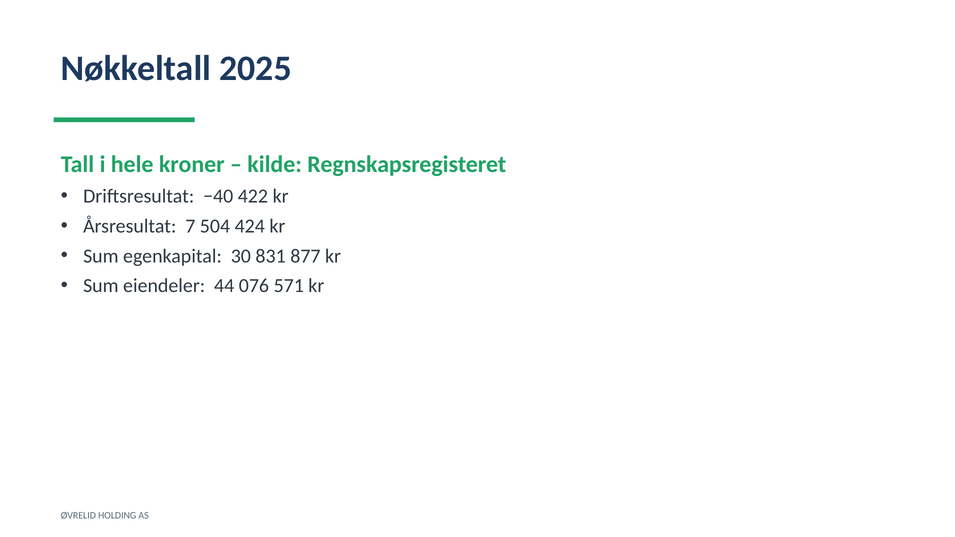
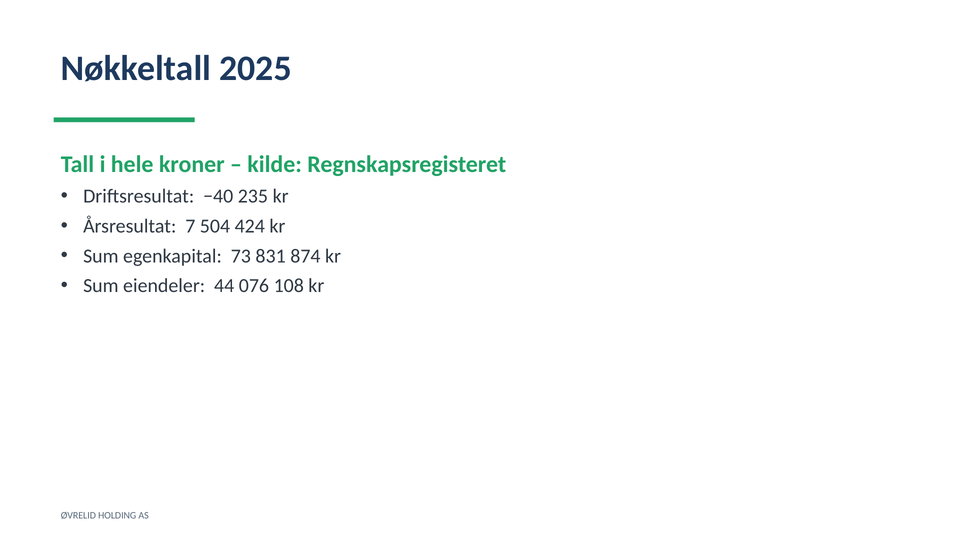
422: 422 -> 235
30: 30 -> 73
877: 877 -> 874
571: 571 -> 108
